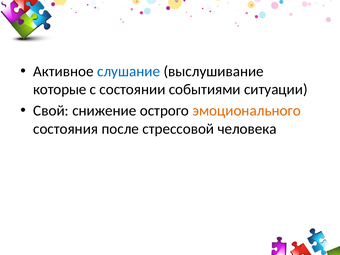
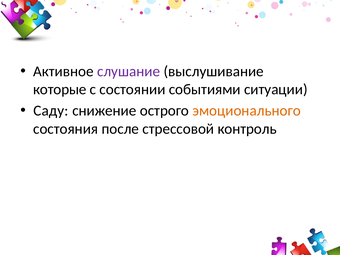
слушание colour: blue -> purple
Свой: Свой -> Саду
человека: человека -> контроль
